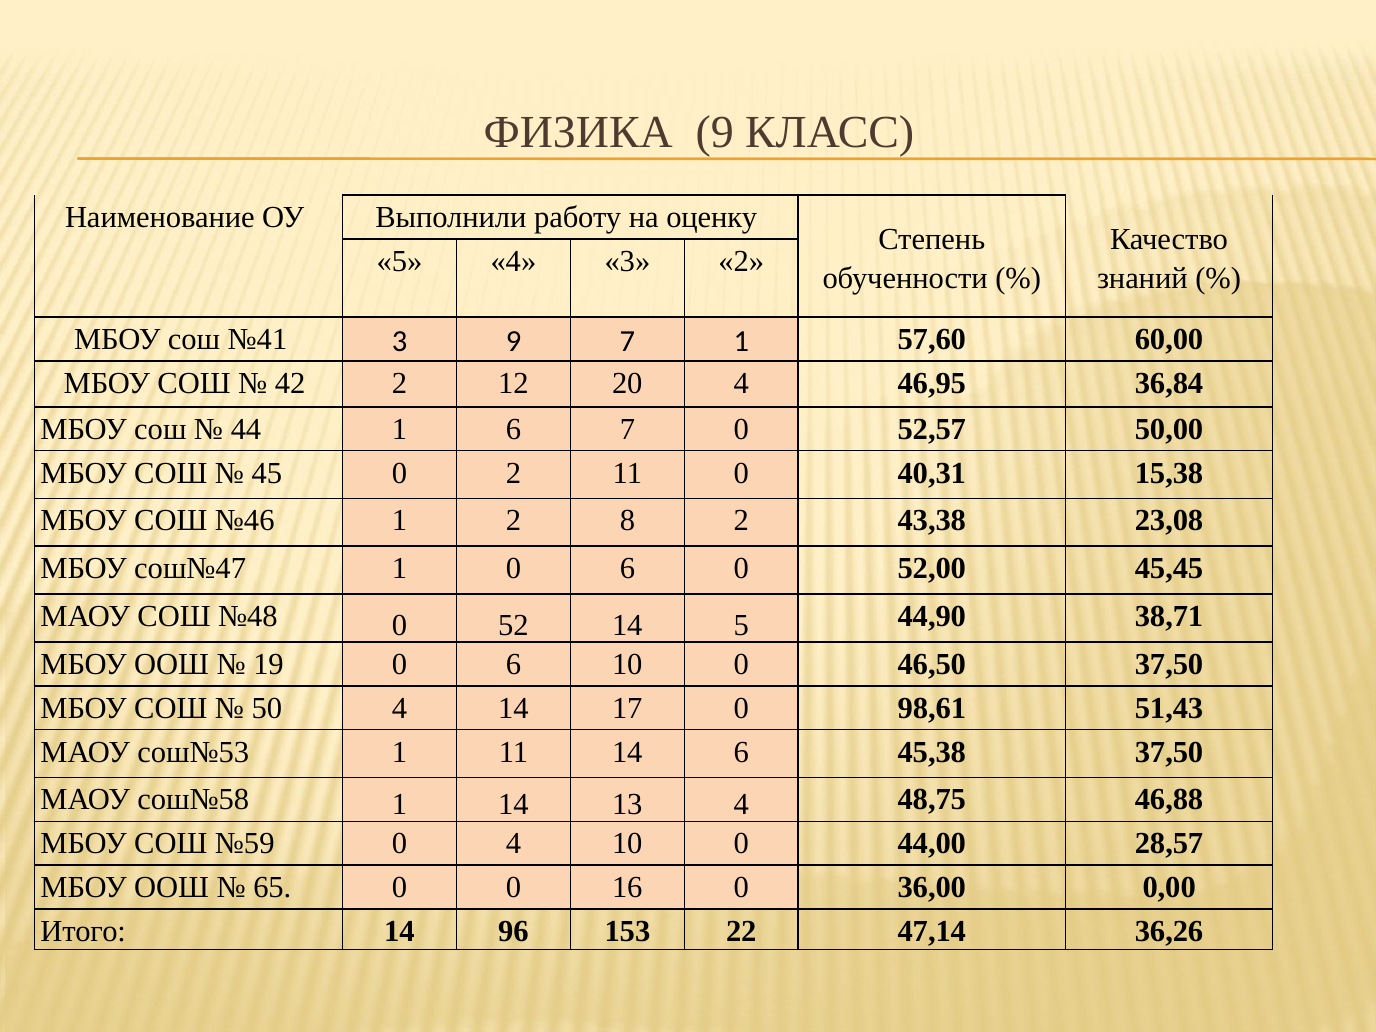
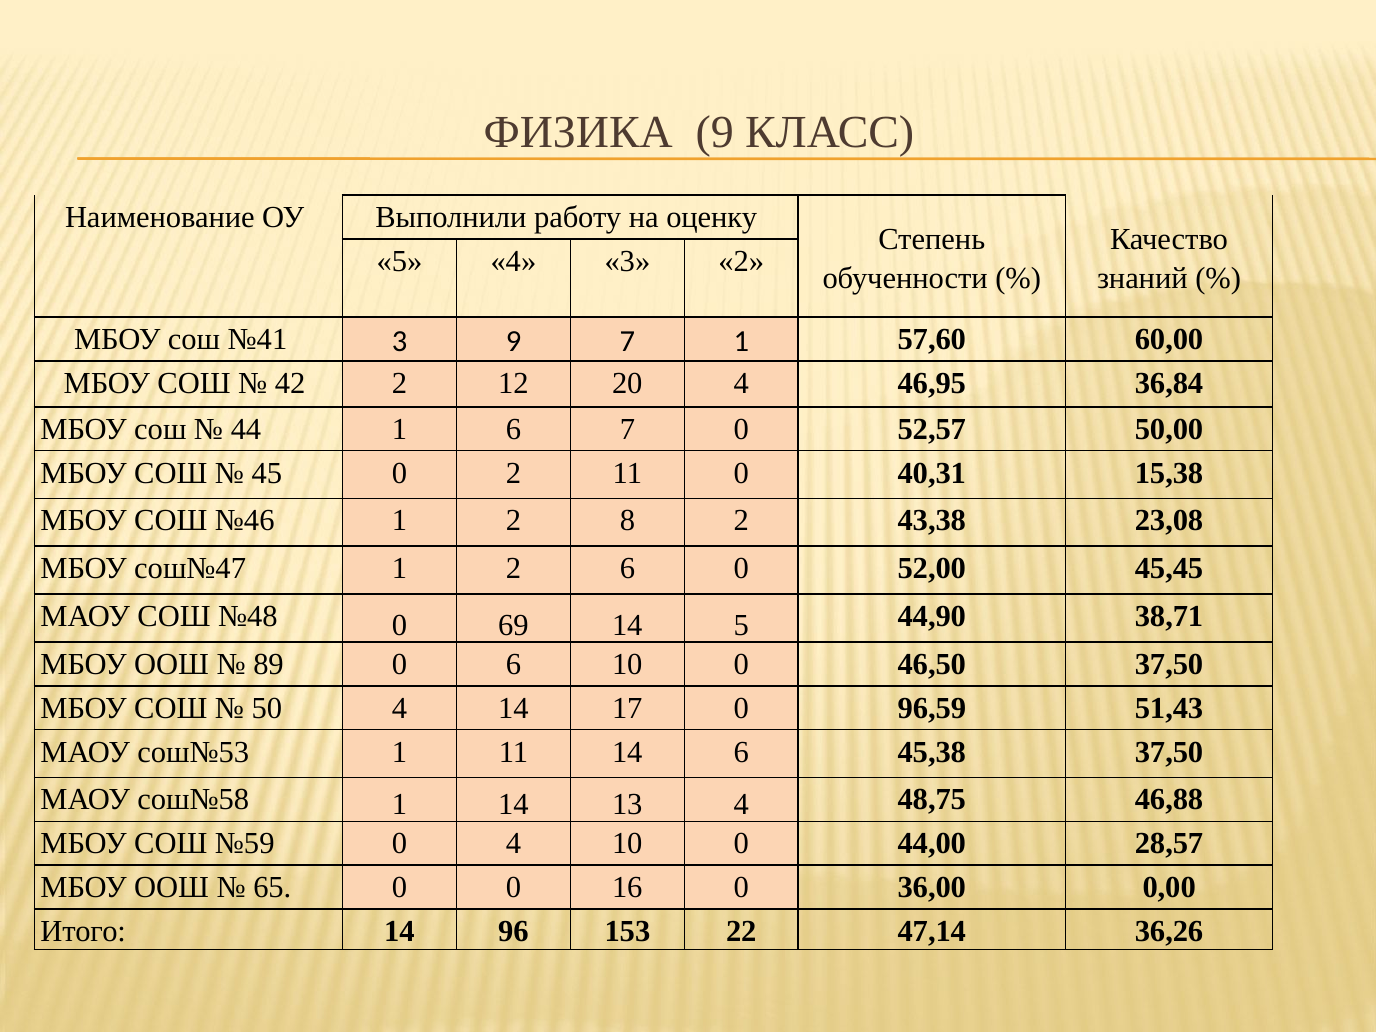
сош№47 1 0: 0 -> 2
52: 52 -> 69
19: 19 -> 89
98,61: 98,61 -> 96,59
